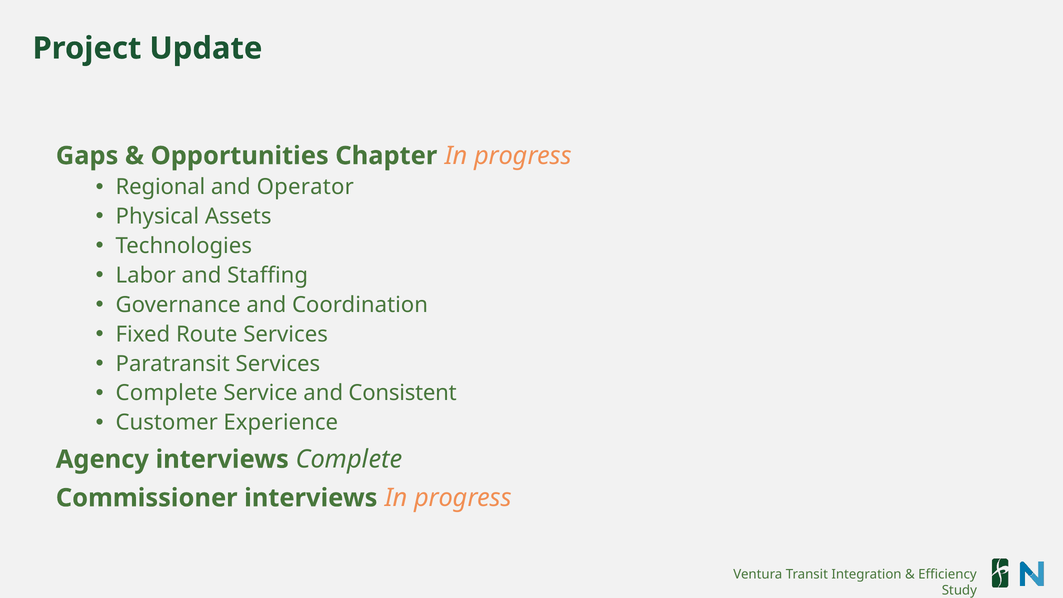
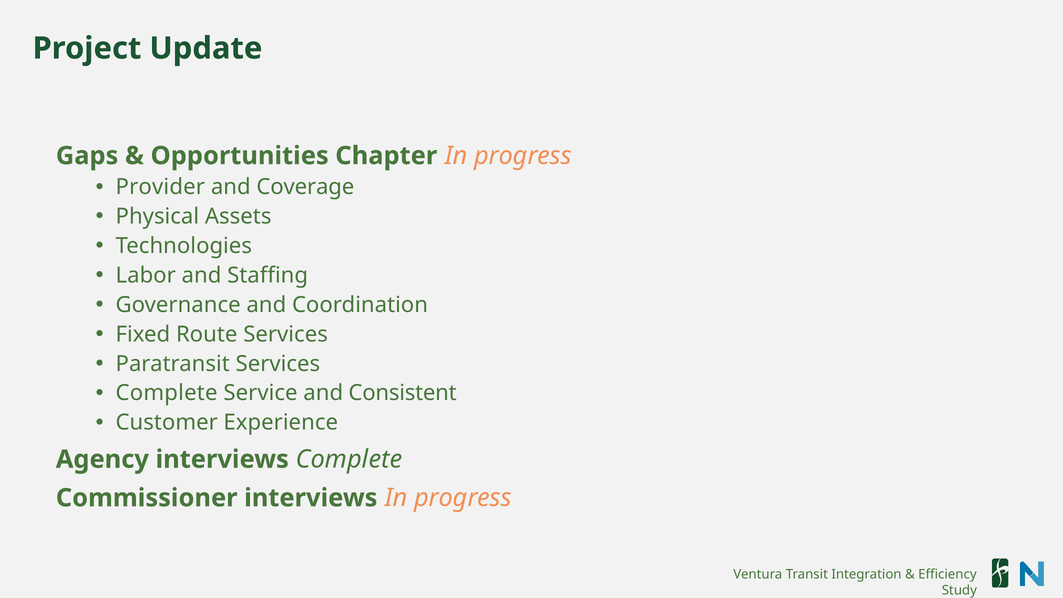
Regional: Regional -> Provider
Operator: Operator -> Coverage
